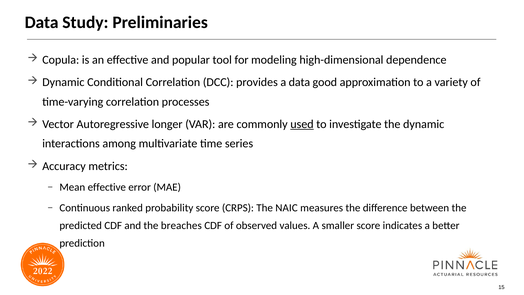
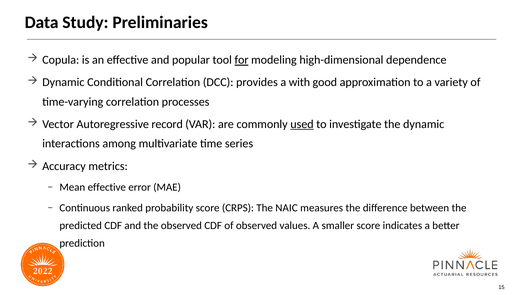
for underline: none -> present
a data: data -> with
longer: longer -> record
the breaches: breaches -> observed
